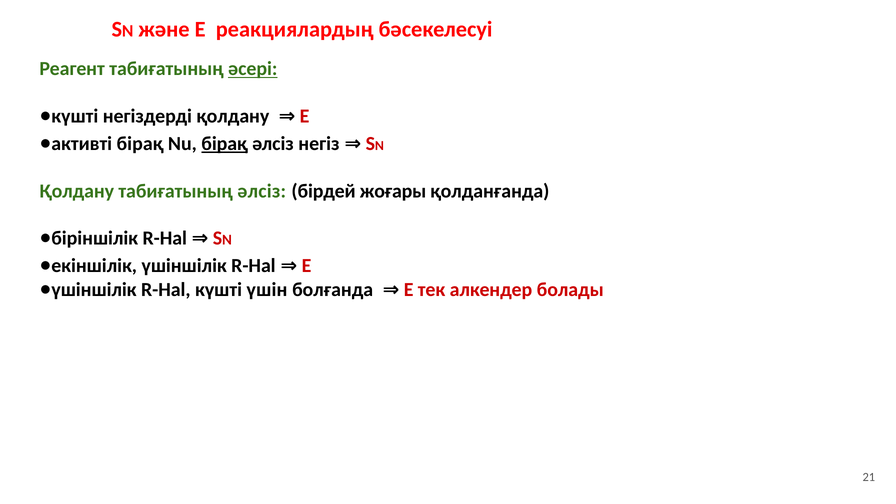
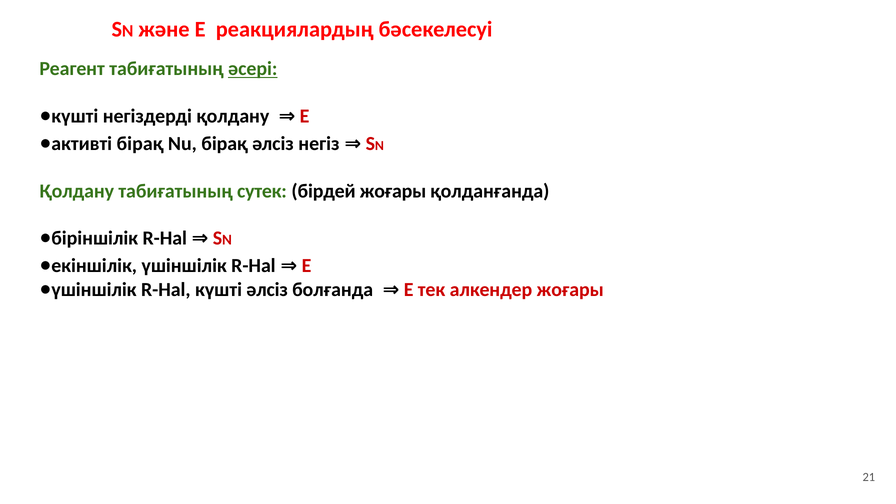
бірақ at (225, 144) underline: present -> none
табиғатының әлсіз: әлсіз -> сутек
күшті үшін: үшін -> әлсіз
алкендер болады: болады -> жоғары
